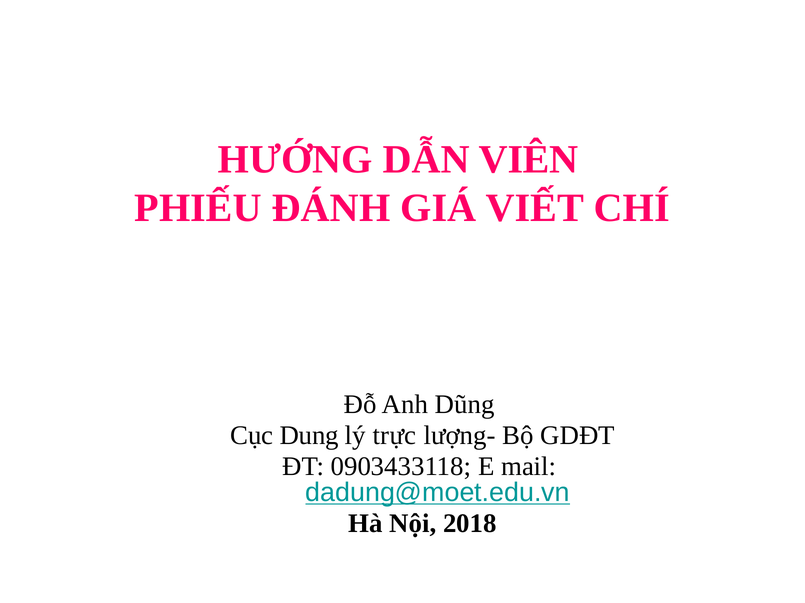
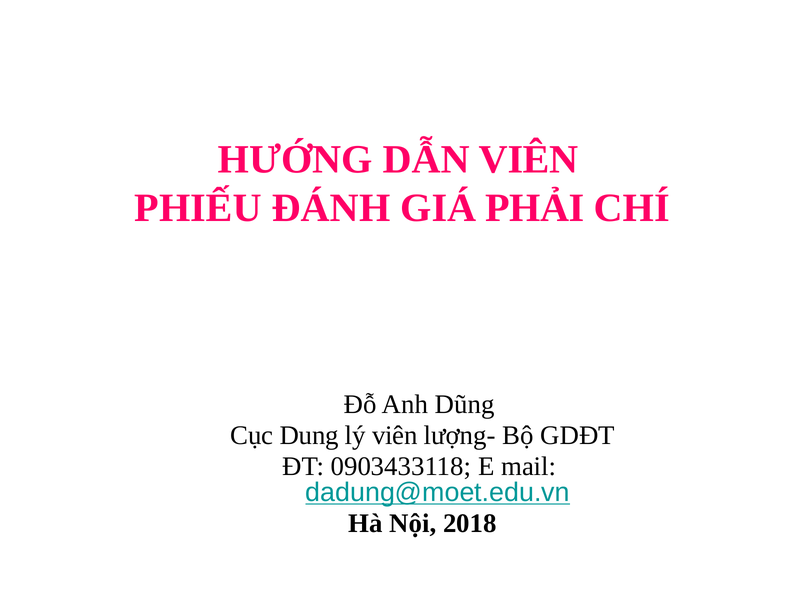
VIẾT: VIẾT -> PHẢI
lý trực: trực -> viên
